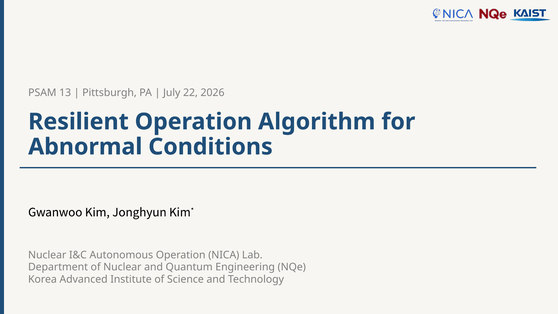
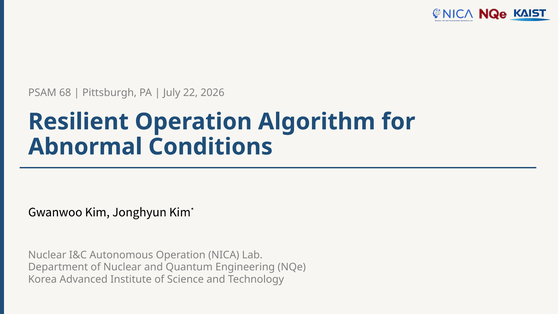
13: 13 -> 68
